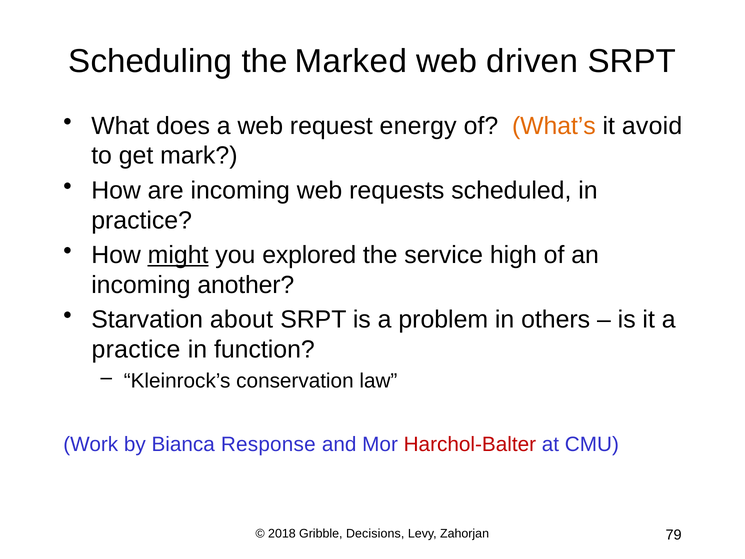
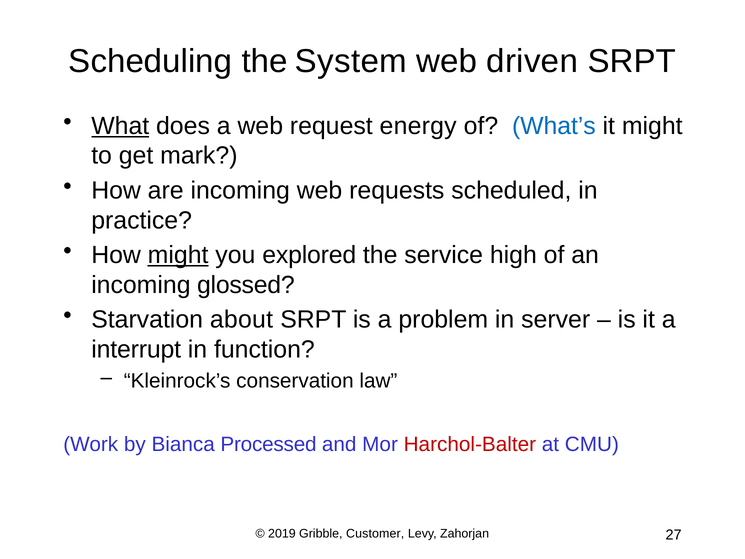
Marked: Marked -> System
What underline: none -> present
What’s colour: orange -> blue
it avoid: avoid -> might
another: another -> glossed
others: others -> server
practice at (136, 349): practice -> interrupt
Response: Response -> Processed
2018: 2018 -> 2019
Decisions: Decisions -> Customer
79: 79 -> 27
